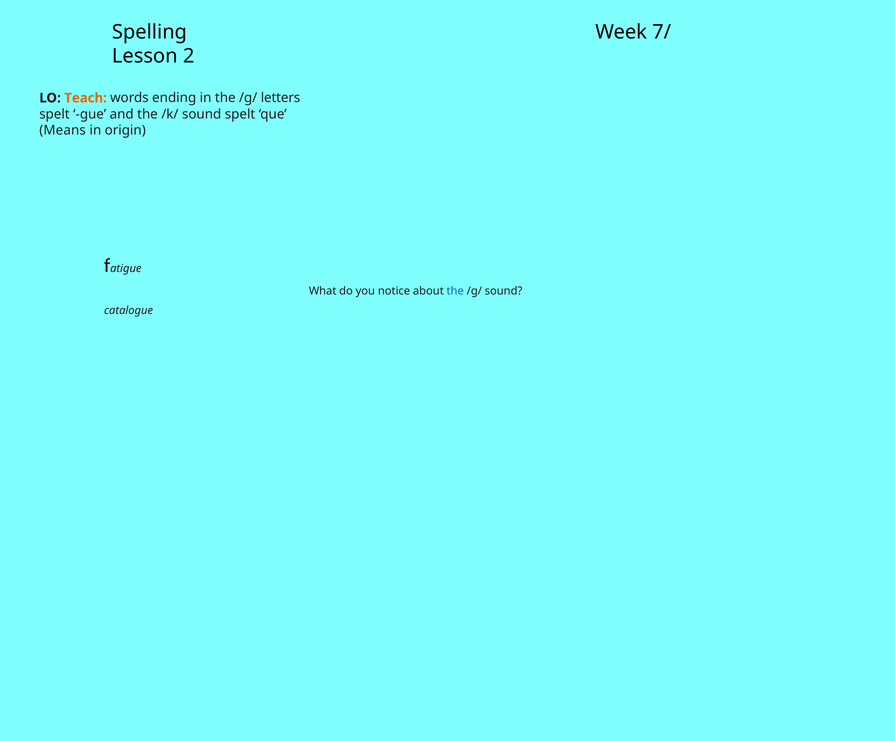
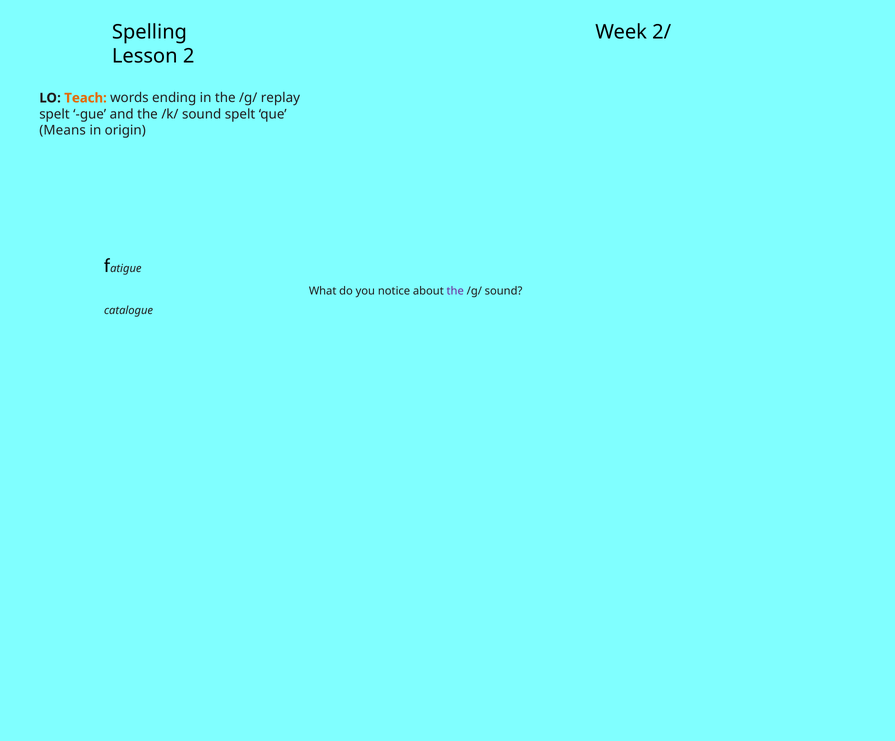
7/: 7/ -> 2/
letters: letters -> replay
the at (455, 291) colour: blue -> purple
